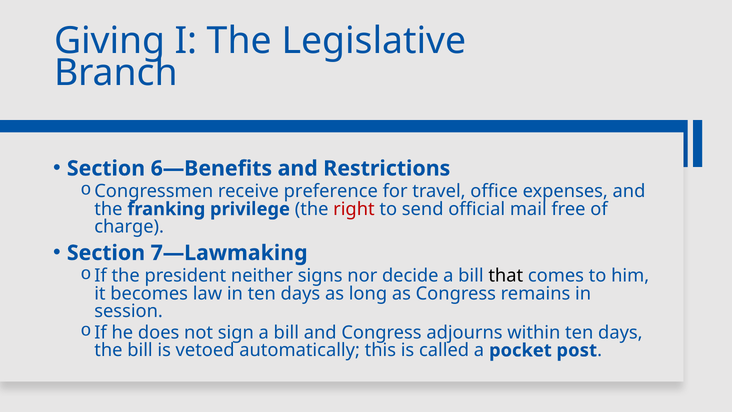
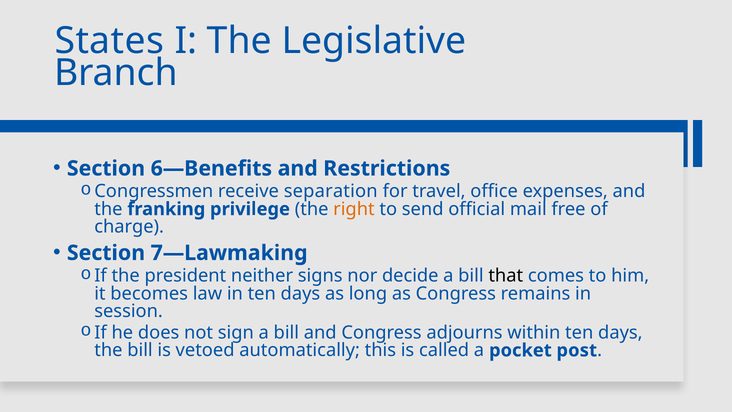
Giving: Giving -> States
preference: preference -> separation
right colour: red -> orange
